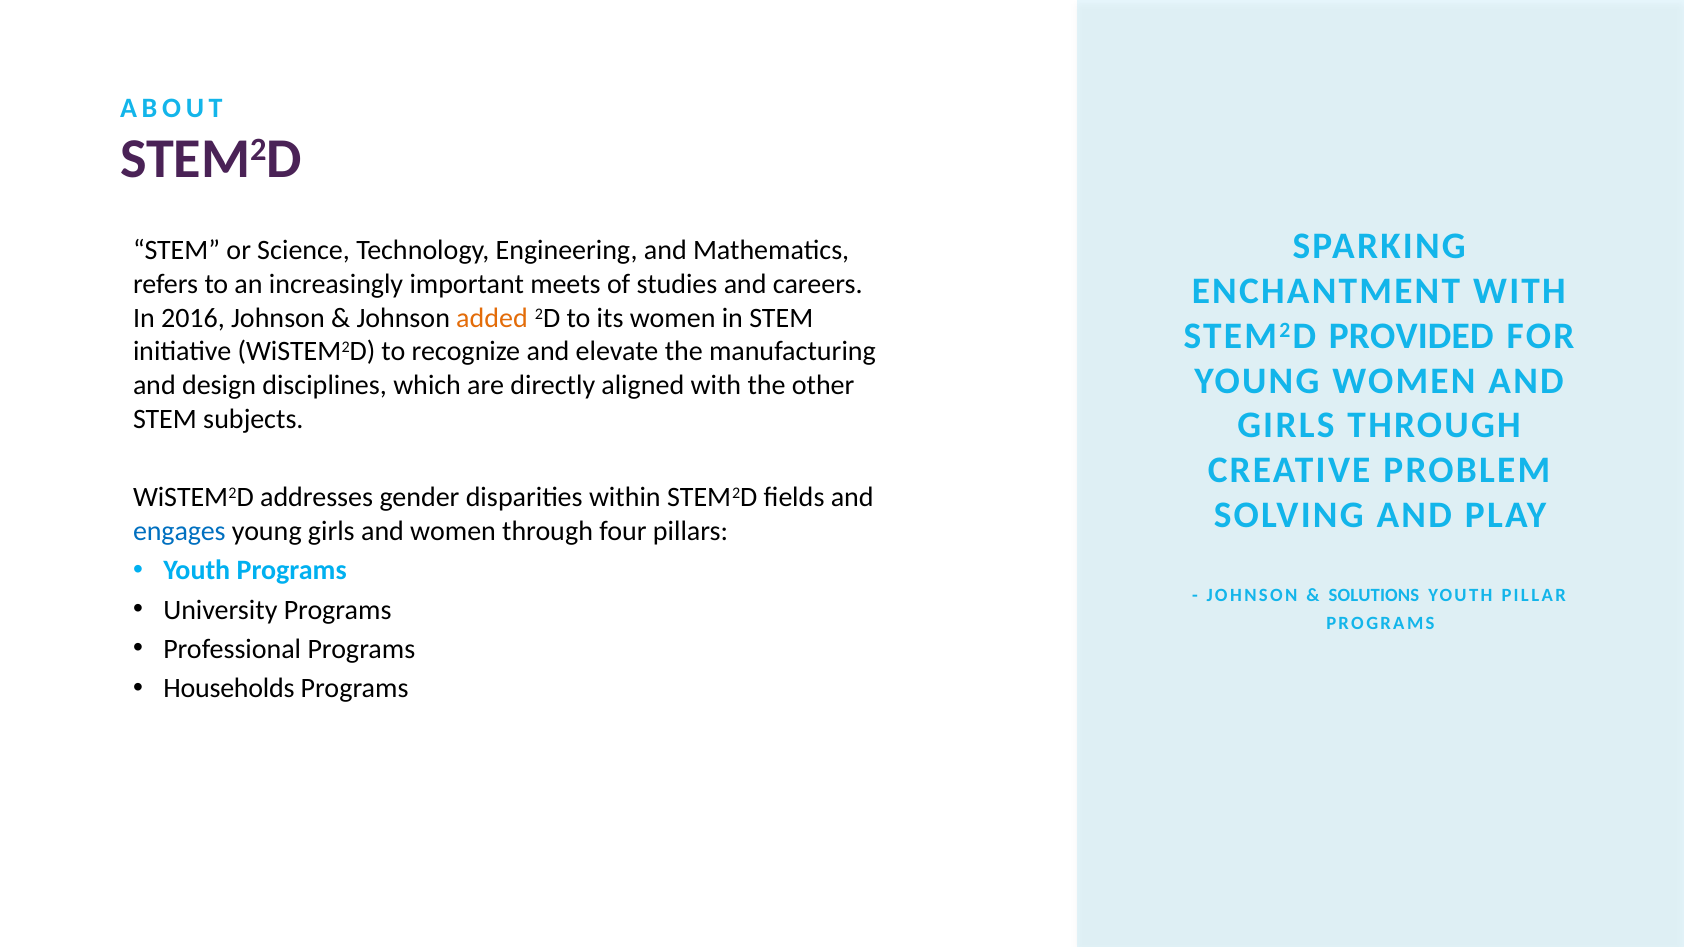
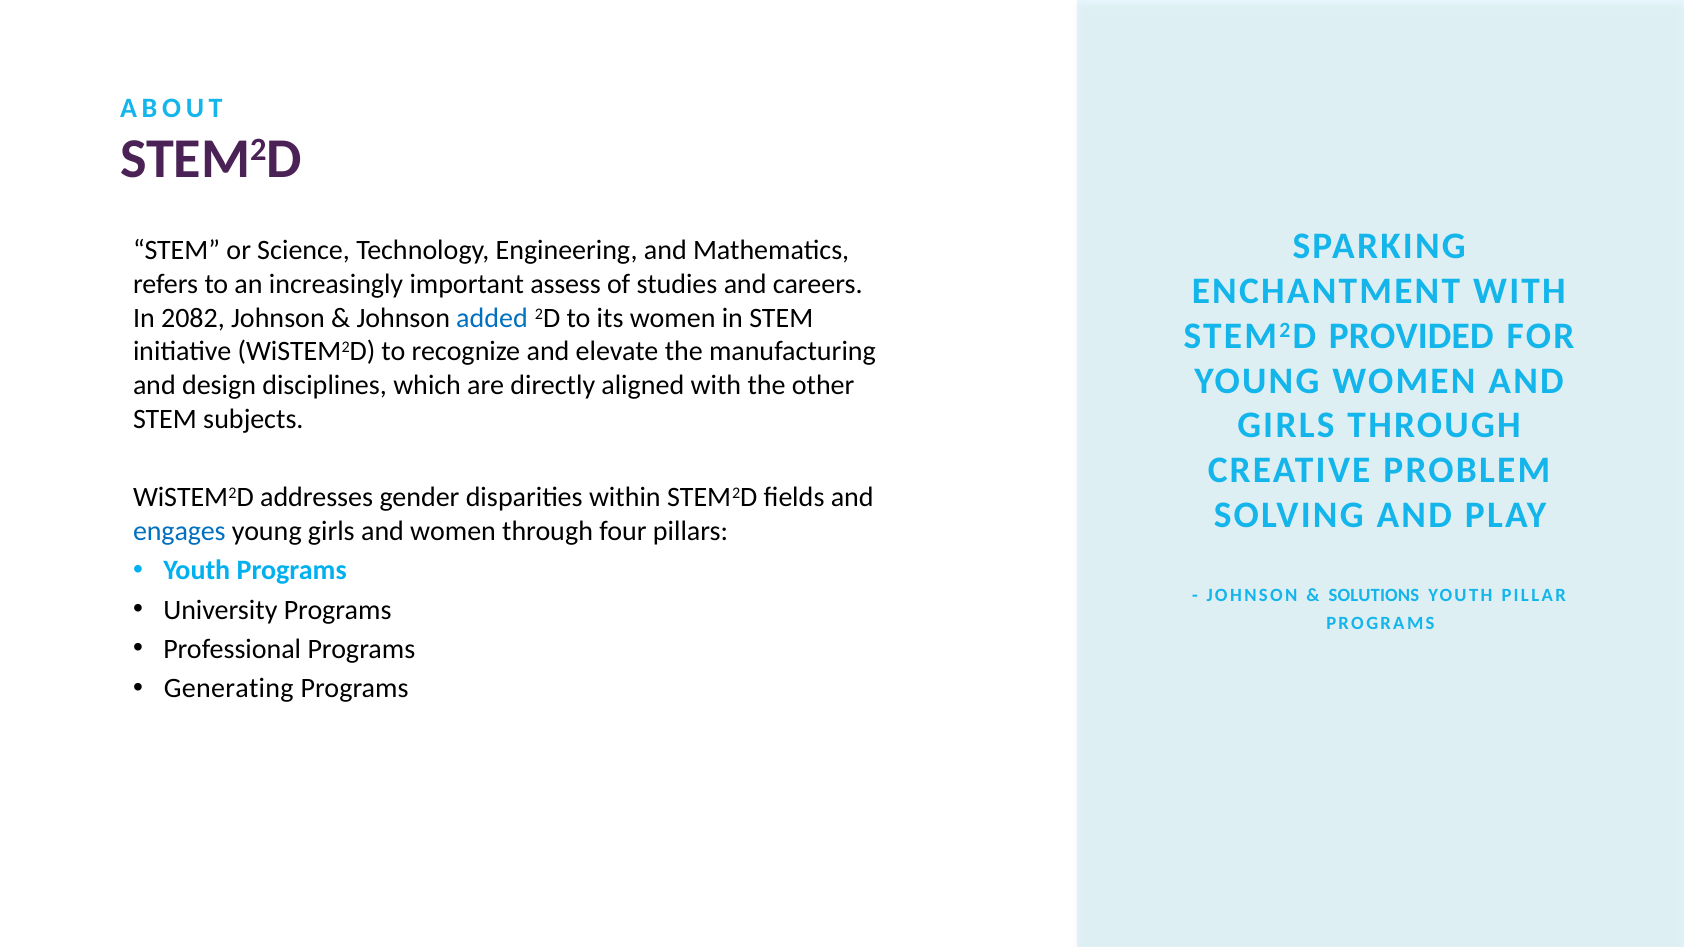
meets: meets -> assess
2016: 2016 -> 2082
added colour: orange -> blue
Households: Households -> Generating
